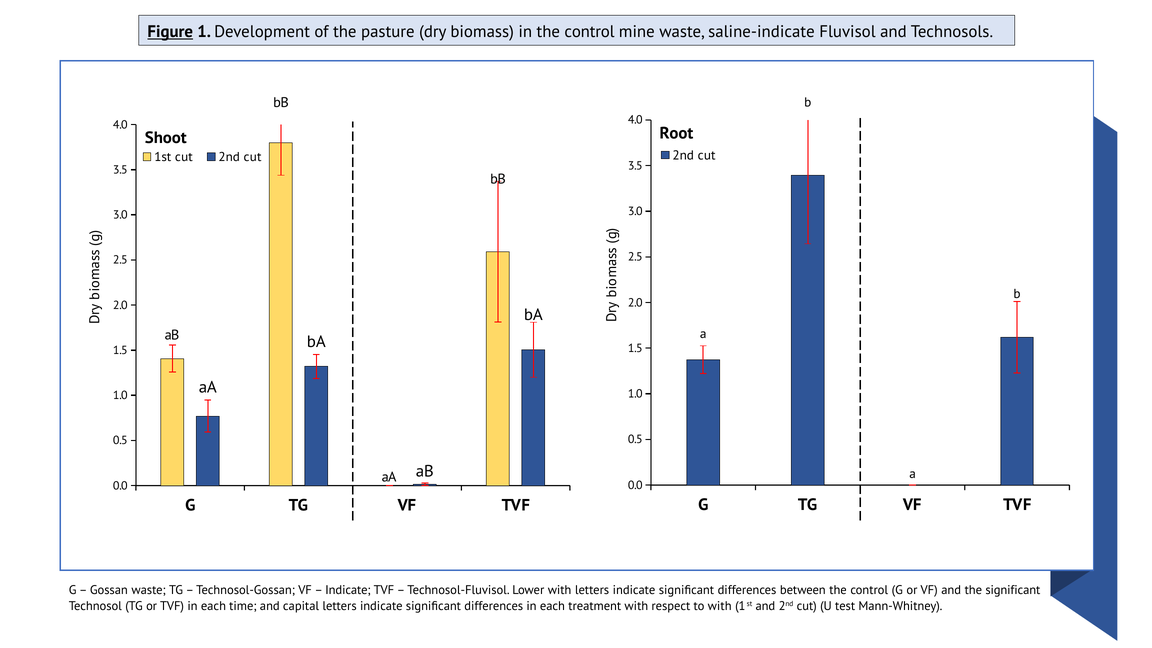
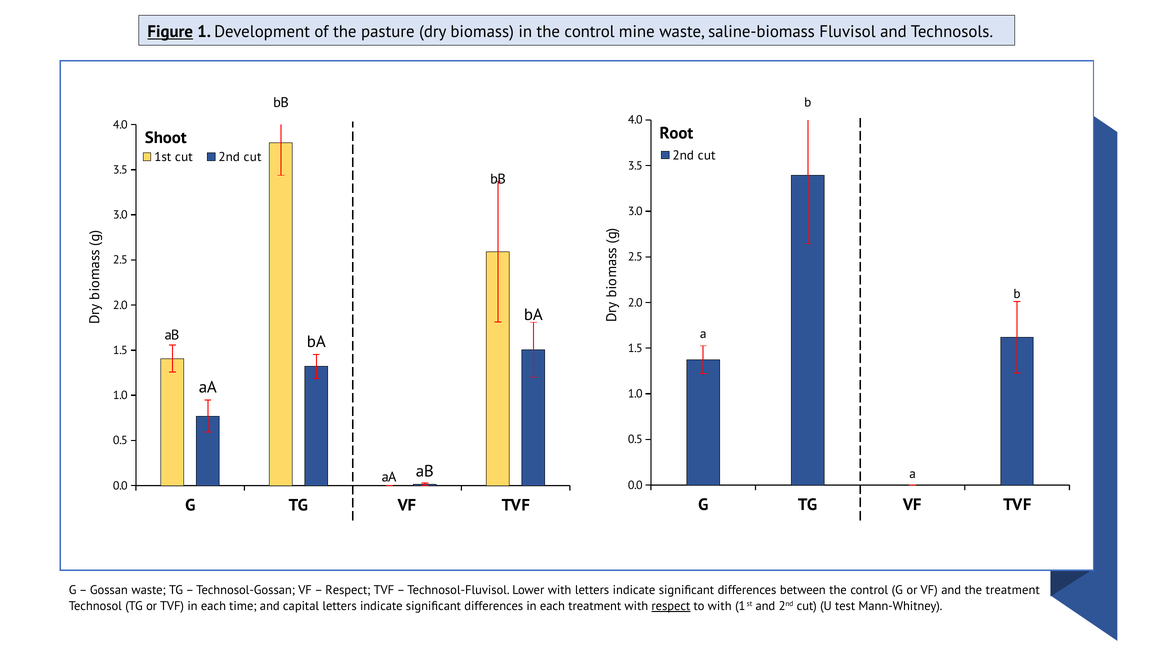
saline-indicate: saline-indicate -> saline-biomass
Indicate at (348, 590): Indicate -> Respect
the significant: significant -> treatment
respect at (671, 606) underline: none -> present
